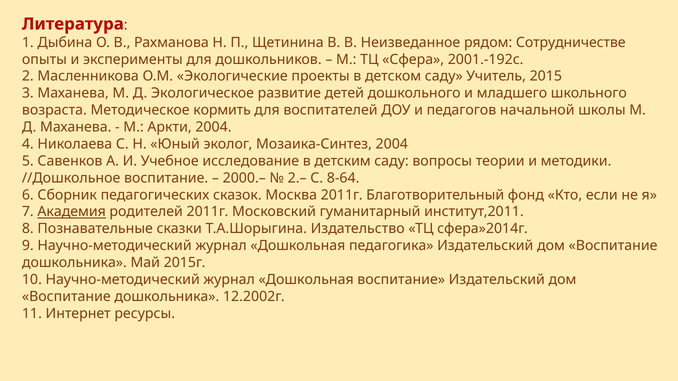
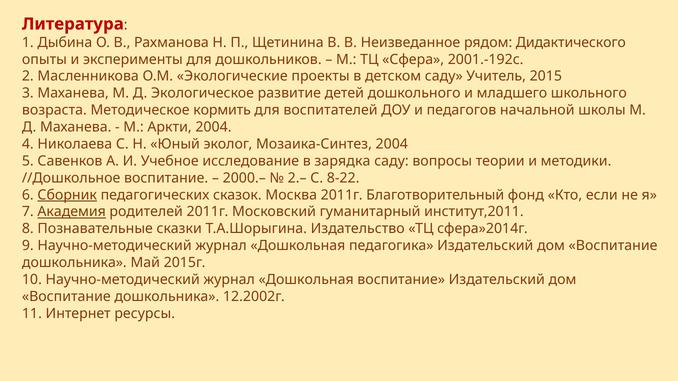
Сотрудничестве: Сотрудничестве -> Дидактического
детским: детским -> зарядка
8-64: 8-64 -> 8-22
Сборник underline: none -> present
